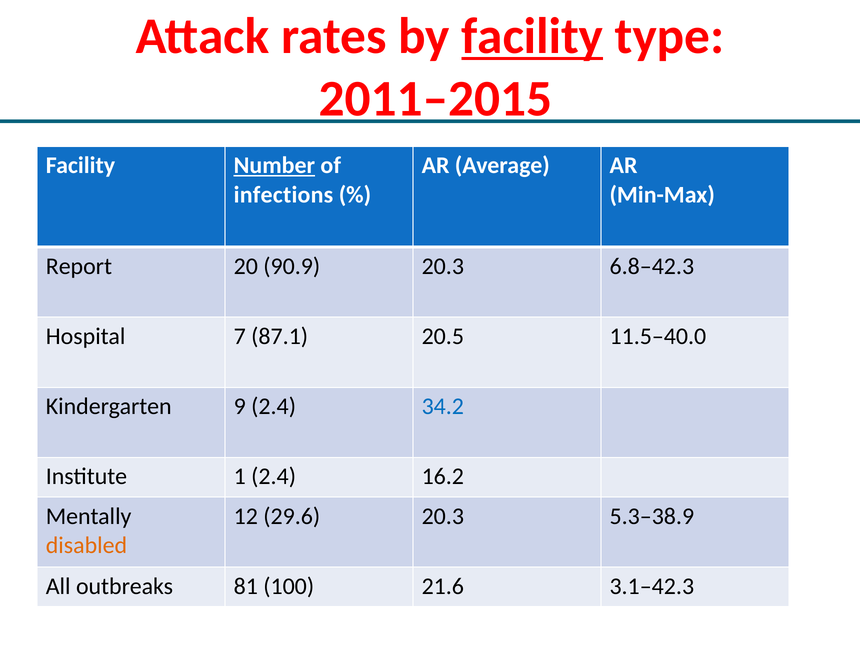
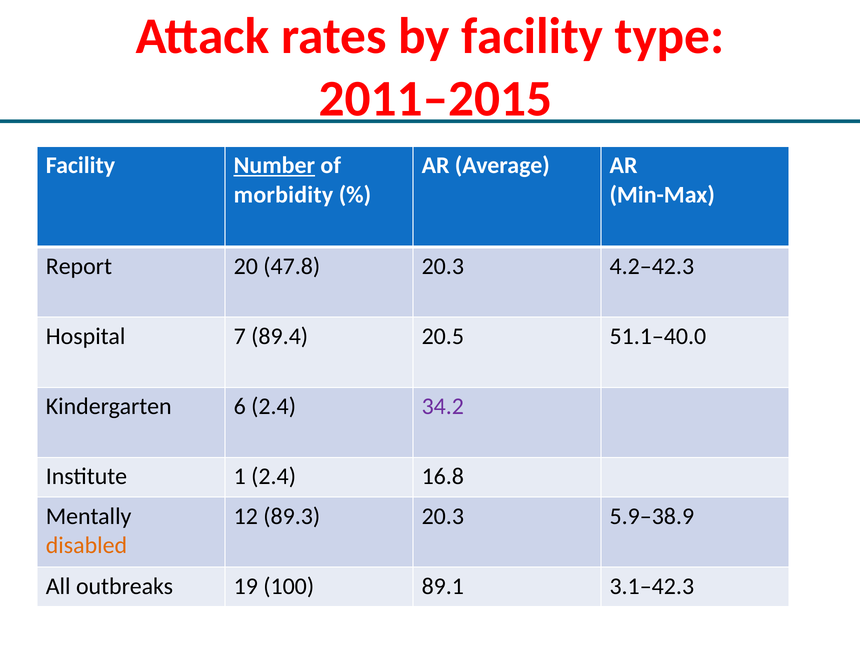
facility at (532, 36) underline: present -> none
infections: infections -> morbidity
90.9: 90.9 -> 47.8
6.8–42.3: 6.8–42.3 -> 4.2–42.3
87.1: 87.1 -> 89.4
11.5–40.0: 11.5–40.0 -> 51.1–40.0
9: 9 -> 6
34.2 colour: blue -> purple
16.2: 16.2 -> 16.8
29.6: 29.6 -> 89.3
5.3–38.9: 5.3–38.9 -> 5.9–38.9
81: 81 -> 19
21.6: 21.6 -> 89.1
